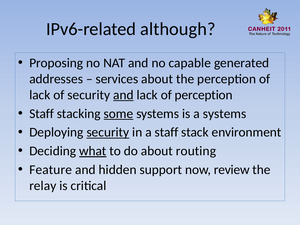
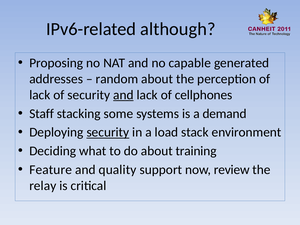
services: services -> random
of perception: perception -> cellphones
some underline: present -> none
a systems: systems -> demand
a staff: staff -> load
what underline: present -> none
routing: routing -> training
hidden: hidden -> quality
